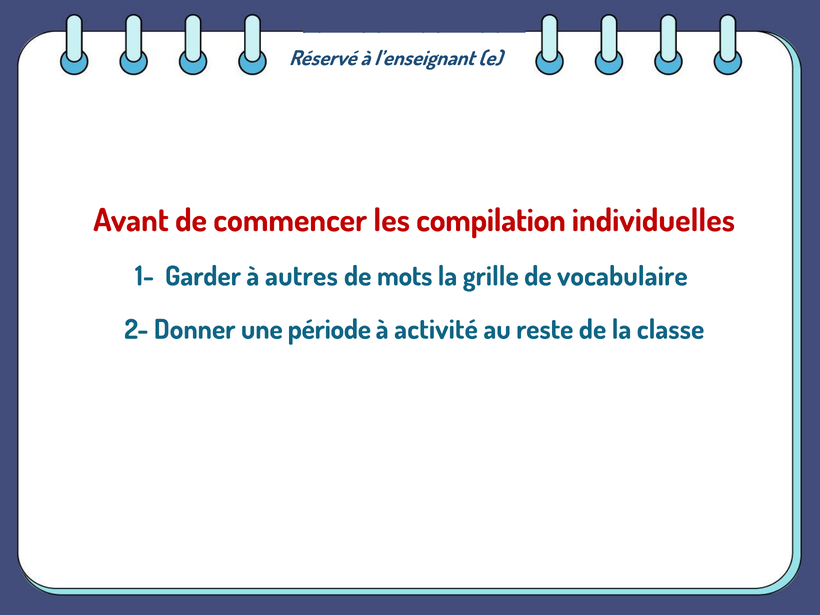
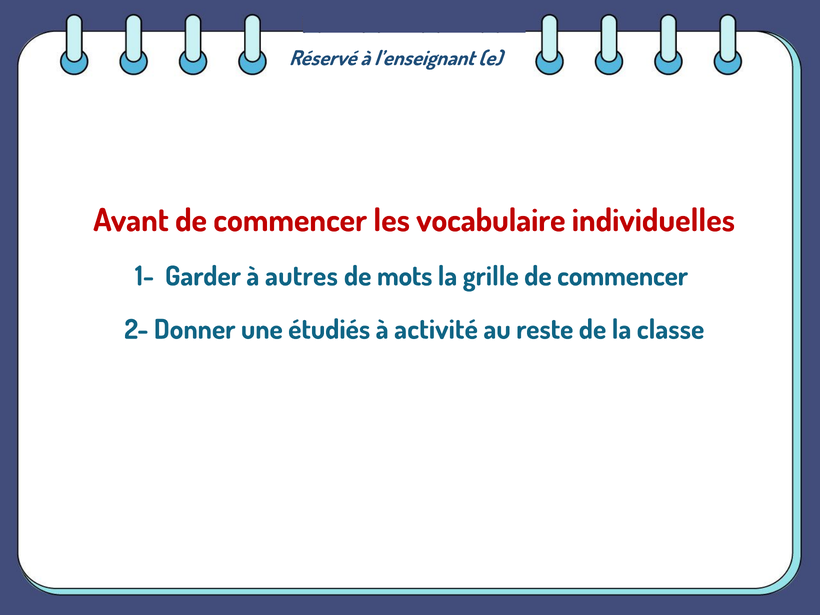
compilation: compilation -> vocabulaire
grille de vocabulaire: vocabulaire -> commencer
période: période -> étudiés
